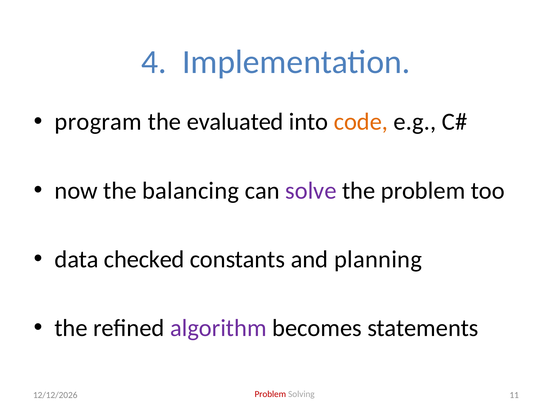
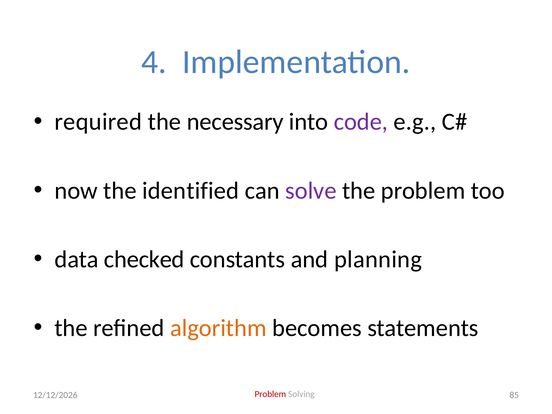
program: program -> required
evaluated: evaluated -> necessary
code colour: orange -> purple
balancing: balancing -> identified
algorithm colour: purple -> orange
11: 11 -> 85
